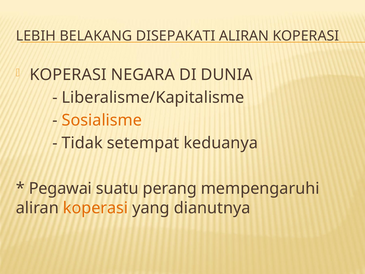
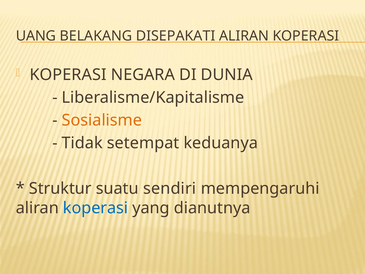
LEBIH: LEBIH -> UANG
Pegawai: Pegawai -> Struktur
perang: perang -> sendiri
koperasi at (96, 208) colour: orange -> blue
